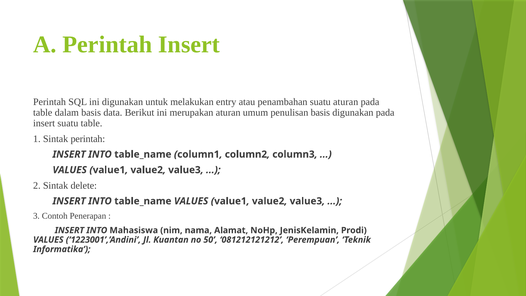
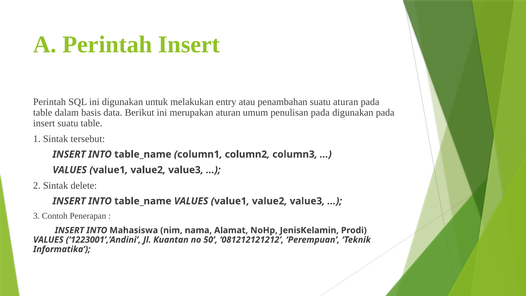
penulisan basis: basis -> pada
Sintak perintah: perintah -> tersebut
